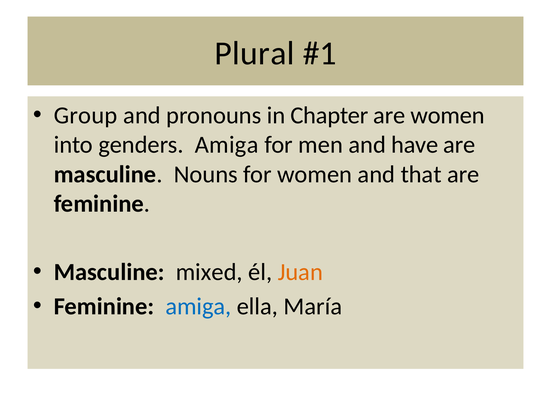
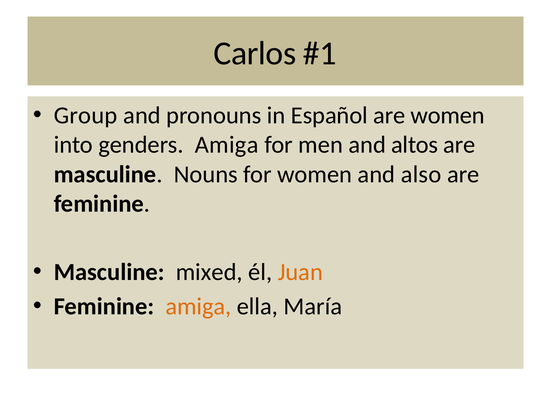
Plural: Plural -> Carlos
Chapter: Chapter -> Español
have: have -> altos
that: that -> also
amiga at (198, 307) colour: blue -> orange
